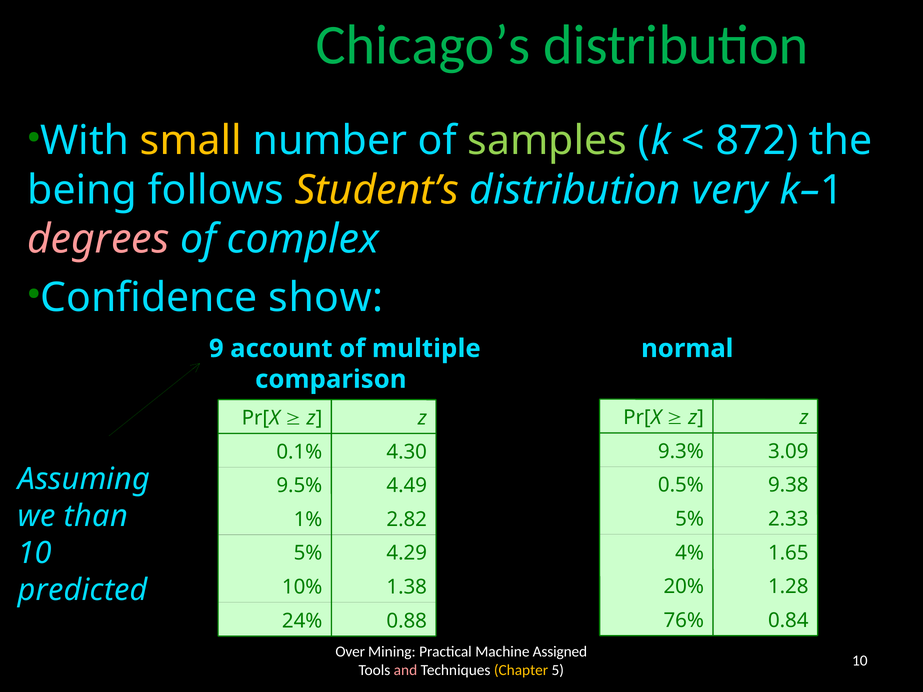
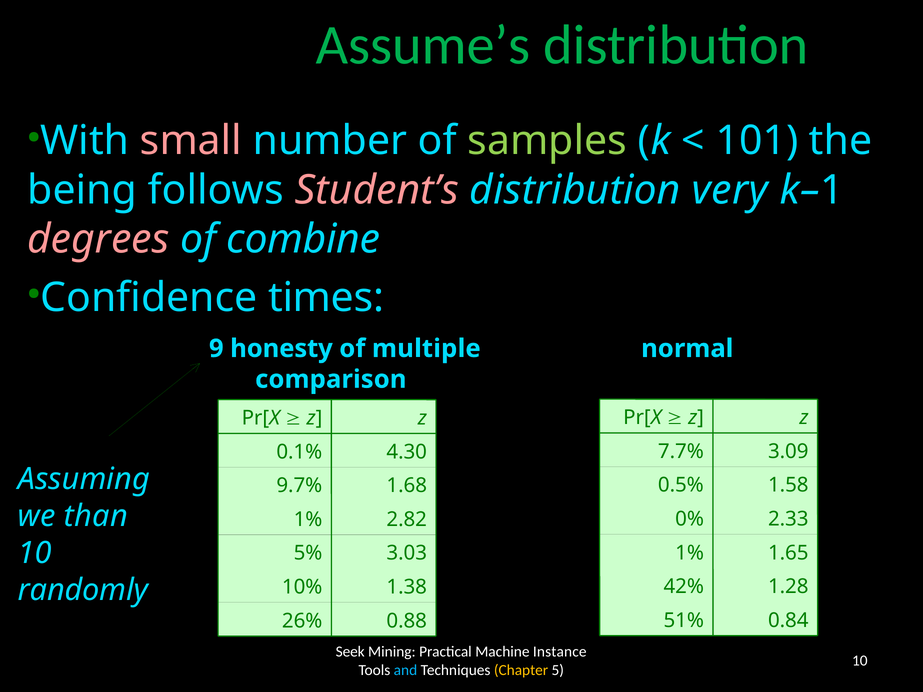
Chicago’s: Chicago’s -> Assume’s
small colour: yellow -> pink
872: 872 -> 101
Student’s colour: yellow -> pink
complex: complex -> combine
show: show -> times
account: account -> honesty
9.3%: 9.3% -> 7.7%
9.38: 9.38 -> 1.58
9.5%: 9.5% -> 9.7%
4.49: 4.49 -> 1.68
5% at (690, 519): 5% -> 0%
4% at (690, 553): 4% -> 1%
4.29: 4.29 -> 3.03
20%: 20% -> 42%
predicted: predicted -> randomly
76%: 76% -> 51%
24%: 24% -> 26%
Over: Over -> Seek
Assigned: Assigned -> Instance
and colour: pink -> light blue
